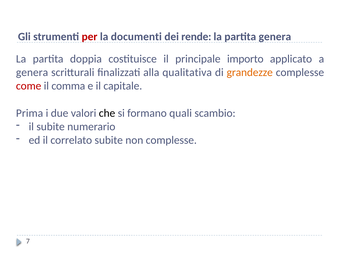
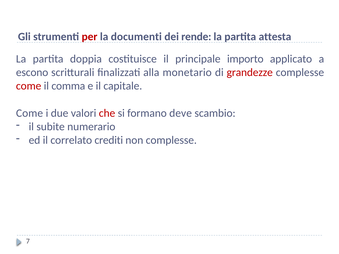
partita genera: genera -> attesta
genera at (32, 73): genera -> escono
qualitativa: qualitativa -> monetario
grandezze colour: orange -> red
Prima at (30, 113): Prima -> Come
che colour: black -> red
quali: quali -> deve
correlato subite: subite -> crediti
